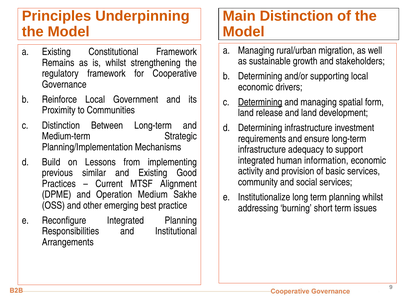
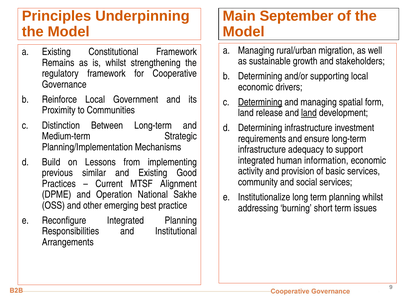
Main Distinction: Distinction -> September
land at (309, 113) underline: none -> present
Medium: Medium -> National
